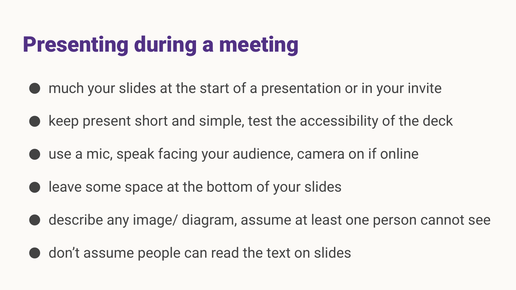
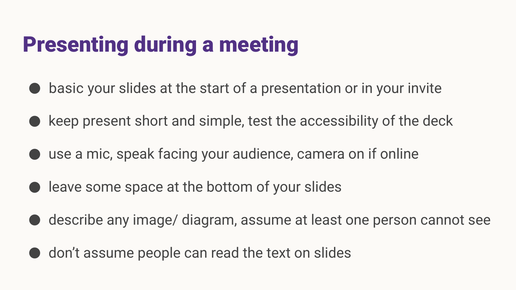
much: much -> basic
